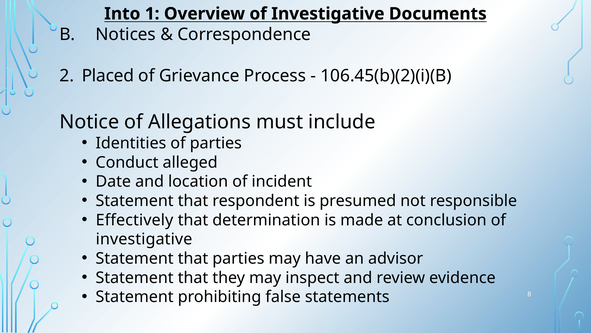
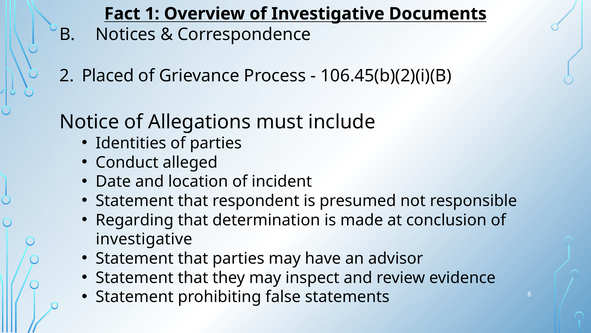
Into: Into -> Fact
Effectively: Effectively -> Regarding
